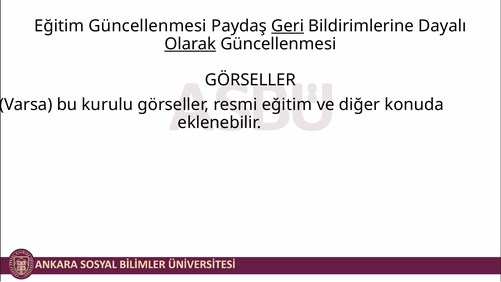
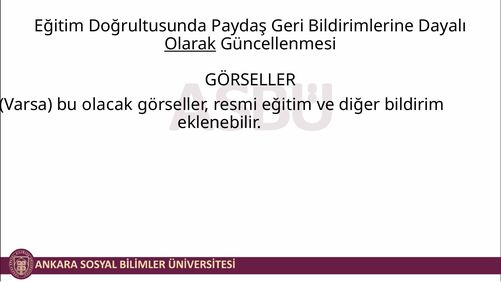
Eğitim Güncellenmesi: Güncellenmesi -> Doğrultusunda
Geri underline: present -> none
kurulu: kurulu -> olacak
konuda: konuda -> bildirim
